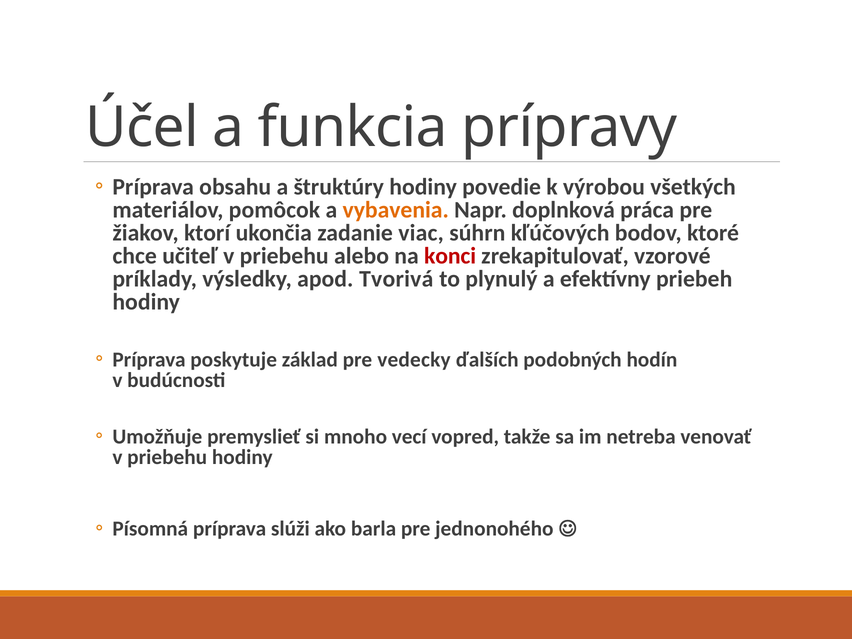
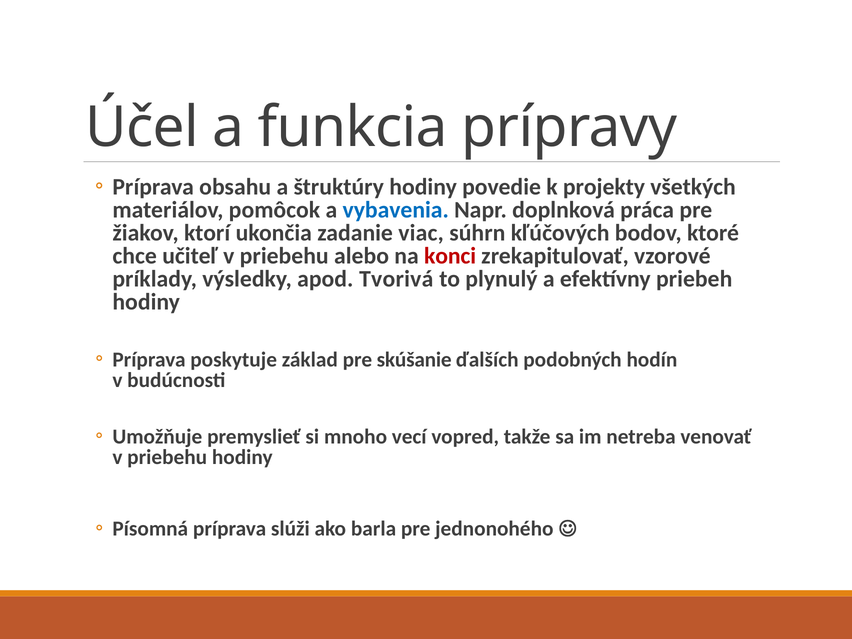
výrobou: výrobou -> projekty
vybavenia colour: orange -> blue
vedecky: vedecky -> skúšanie
